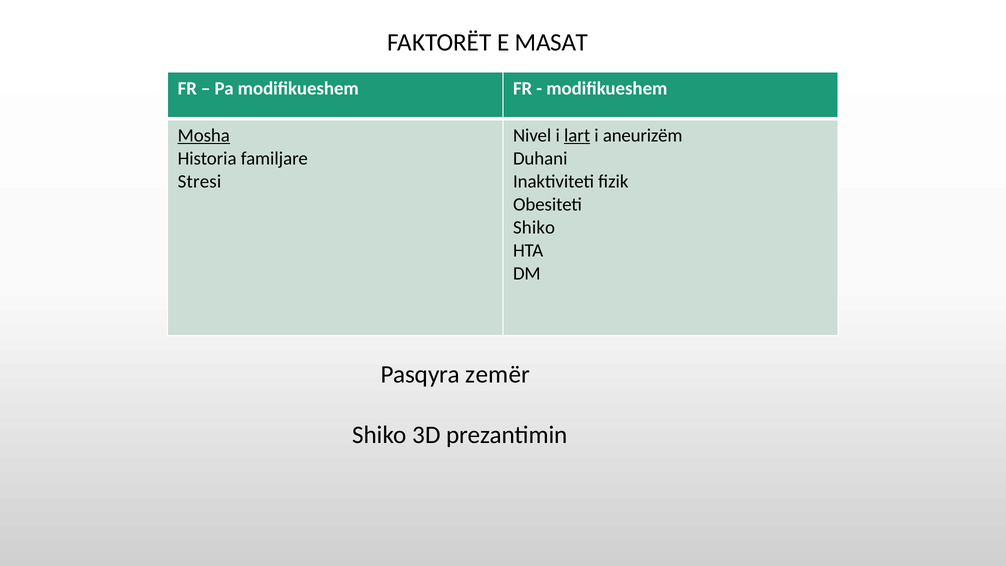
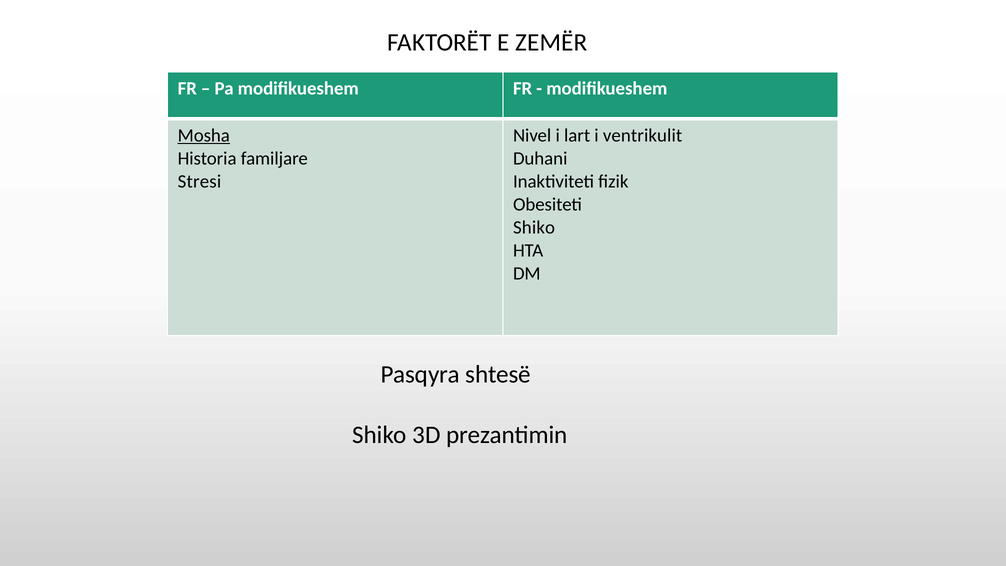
MASAT: MASAT -> ZEMËR
lart underline: present -> none
aneurizëm: aneurizëm -> ventrikulit
zemër: zemër -> shtesë
